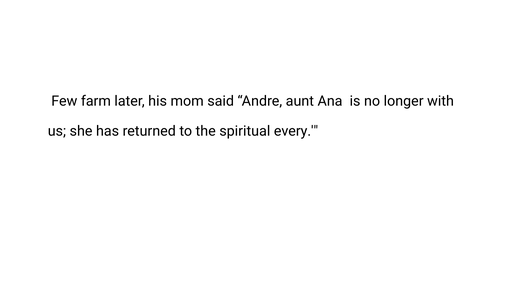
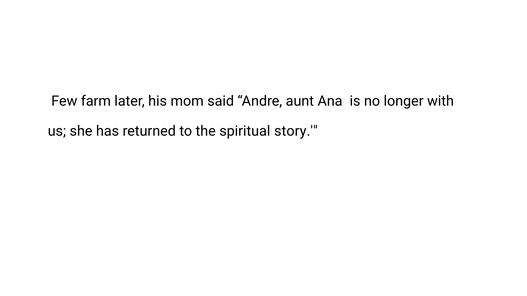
every: every -> story
